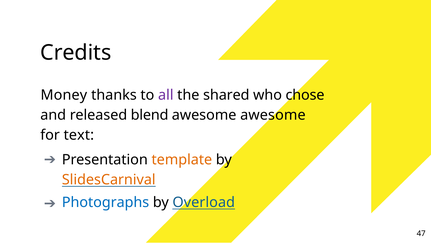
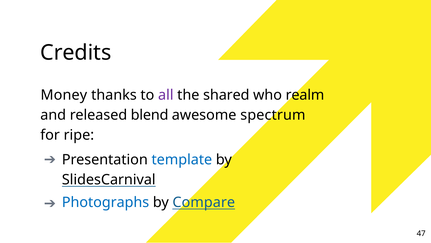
chose: chose -> realm
awesome awesome: awesome -> spectrum
text: text -> ripe
template colour: orange -> blue
SlidesCarnival colour: orange -> black
Overload: Overload -> Compare
